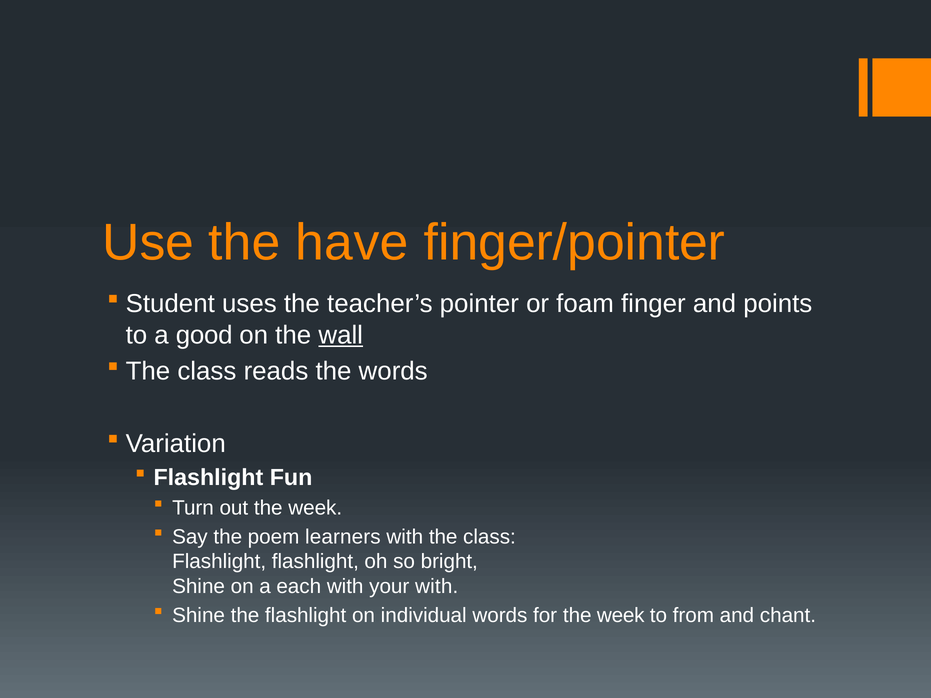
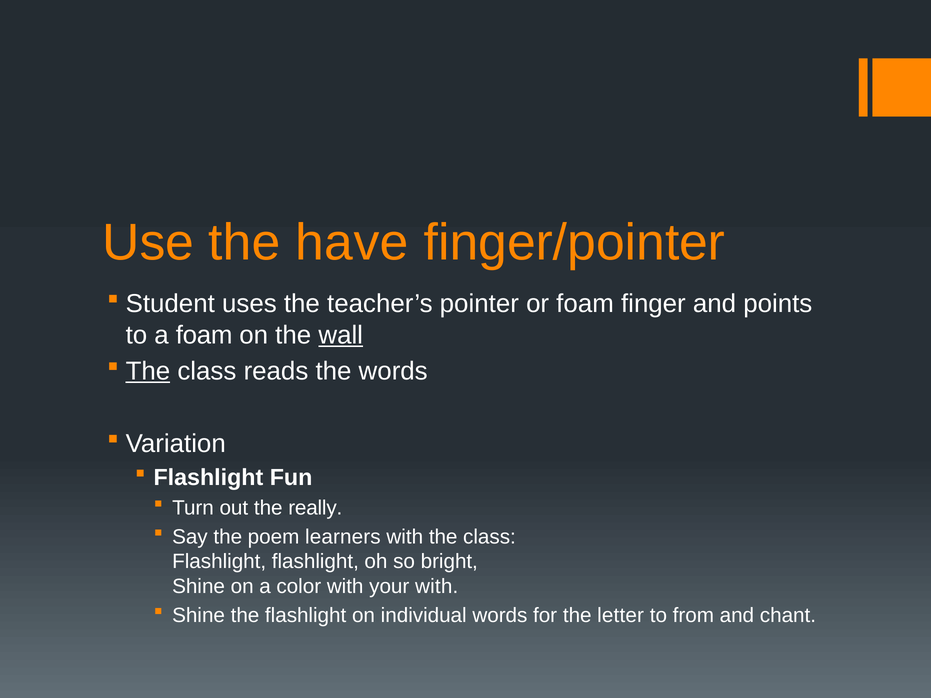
a good: good -> foam
The at (148, 371) underline: none -> present
out the week: week -> really
each: each -> color
for the week: week -> letter
